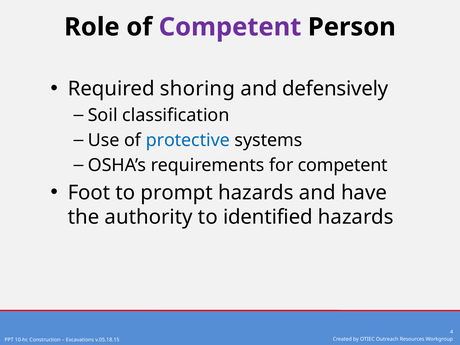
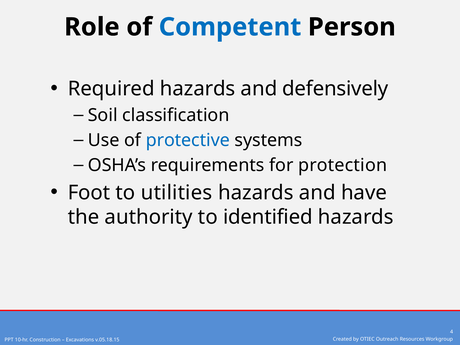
Competent at (230, 27) colour: purple -> blue
Required shoring: shoring -> hazards
for competent: competent -> protection
prompt: prompt -> utilities
